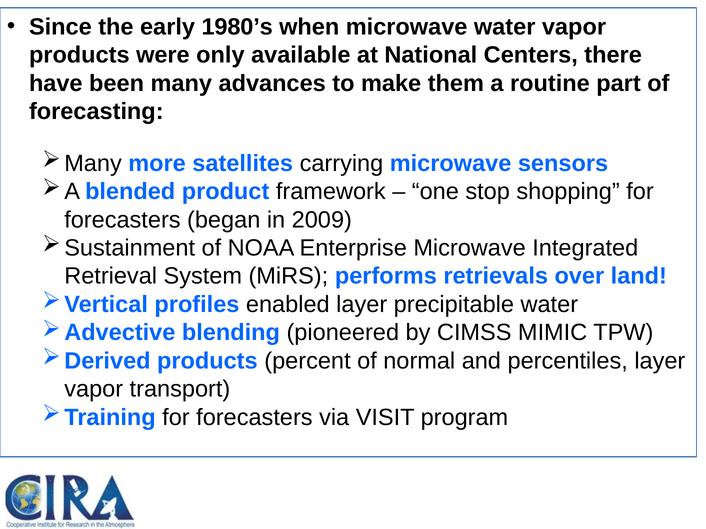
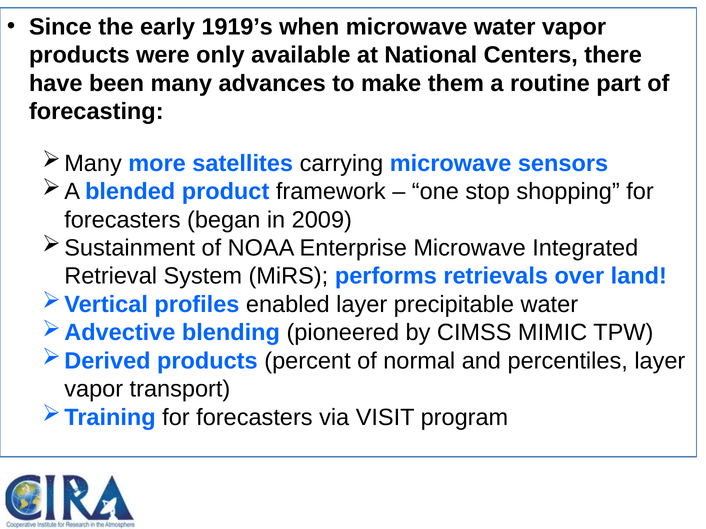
1980’s: 1980’s -> 1919’s
